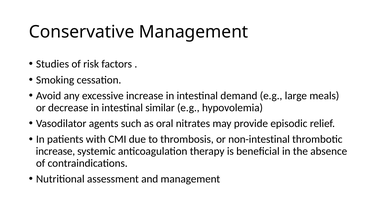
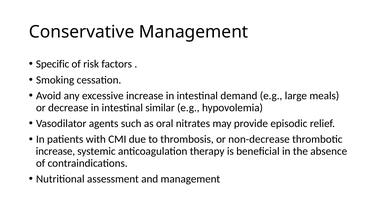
Studies: Studies -> Specific
non-intestinal: non-intestinal -> non-decrease
